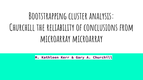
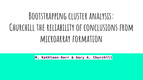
microarray microarray: microarray -> formation
